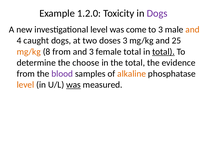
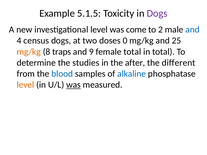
1.2.0: 1.2.0 -> 5.1.5
to 3: 3 -> 2
and at (192, 30) colour: orange -> blue
caught: caught -> census
doses 3: 3 -> 0
8 from: from -> traps
and 3: 3 -> 9
total at (163, 52) underline: present -> none
choose: choose -> studies
the total: total -> after
evidence: evidence -> different
blood colour: purple -> blue
alkaline colour: orange -> blue
